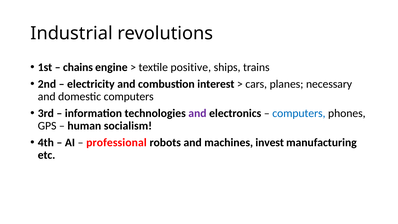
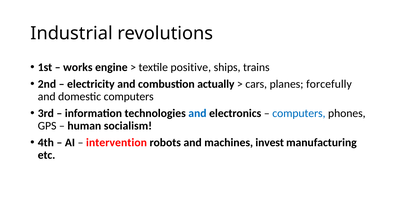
chains: chains -> works
interest: interest -> actually
necessary: necessary -> forcefully
and at (197, 113) colour: purple -> blue
professional: professional -> intervention
